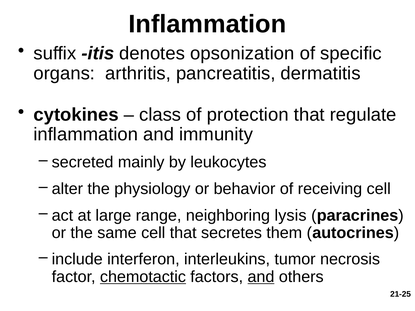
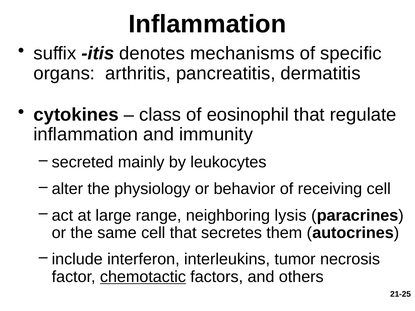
opsonization: opsonization -> mechanisms
protection: protection -> eosinophil
and at (261, 277) underline: present -> none
